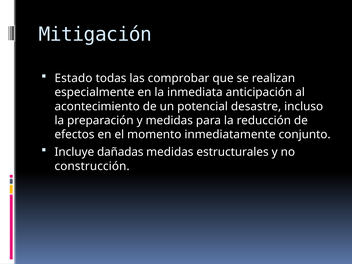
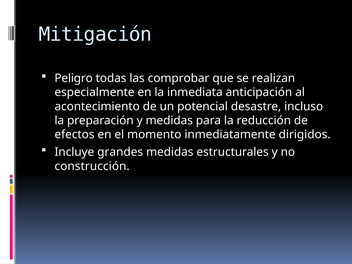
Estado: Estado -> Peligro
conjunto: conjunto -> dirigidos
dañadas: dañadas -> grandes
